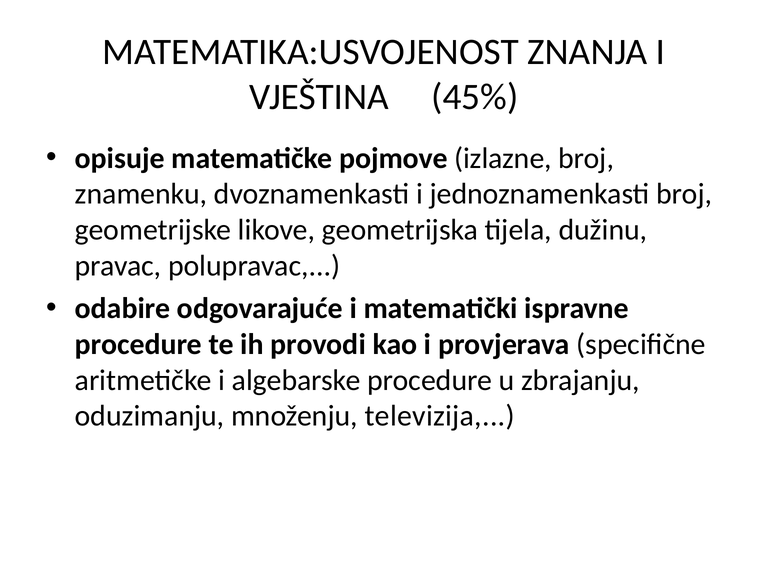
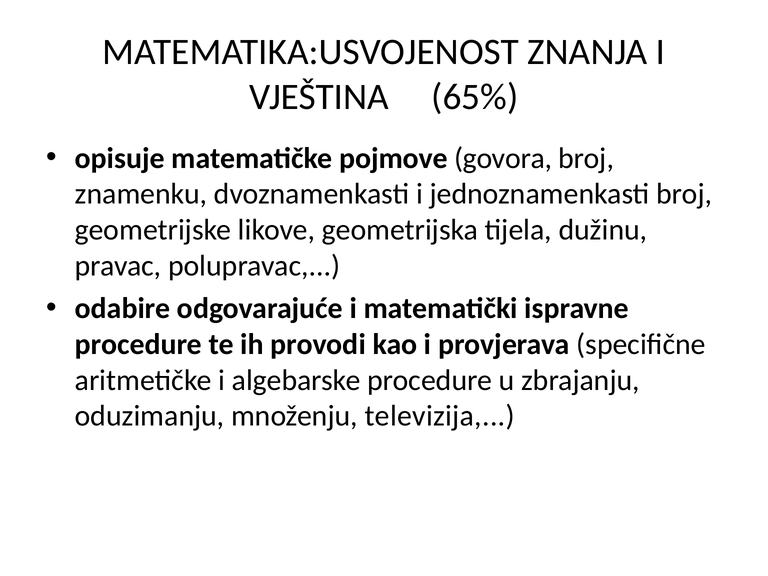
45%: 45% -> 65%
izlazne: izlazne -> govora
